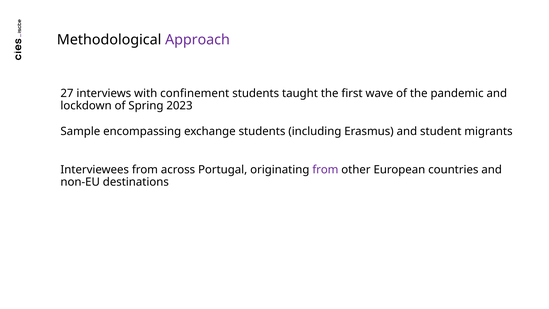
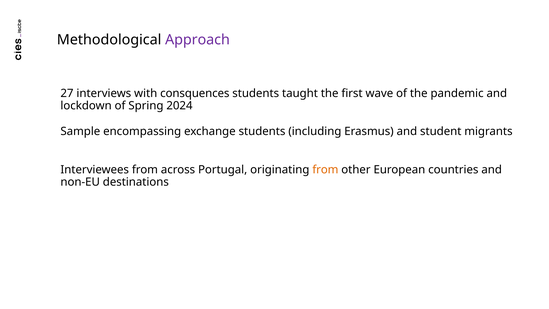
confinement: confinement -> consquences
2023: 2023 -> 2024
from at (325, 169) colour: purple -> orange
